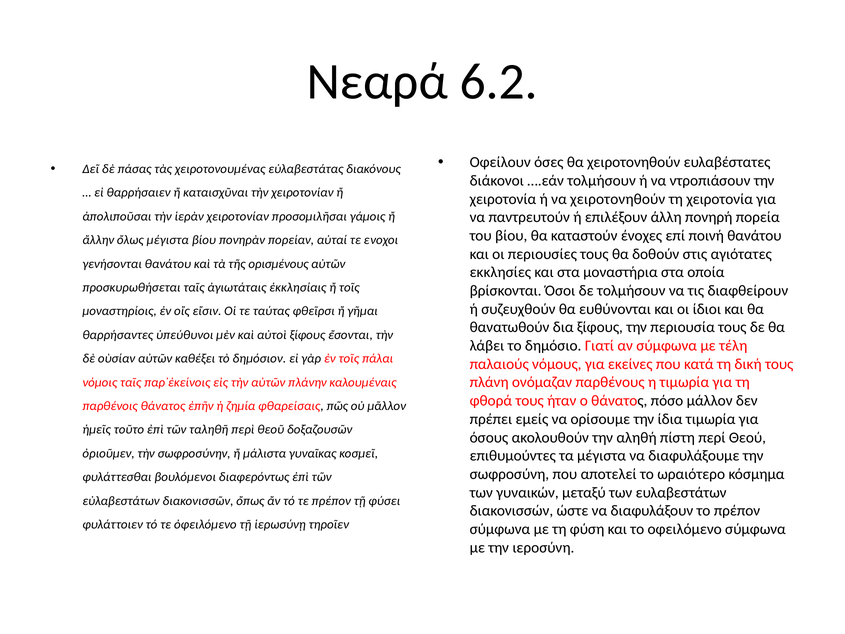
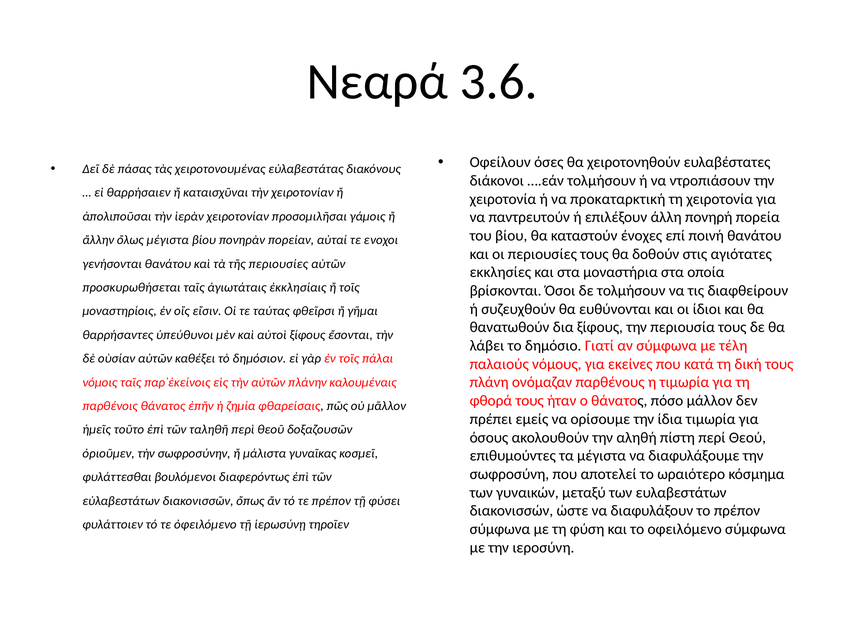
6.2: 6.2 -> 3.6
να χειροτονηθούν: χειροτονηθούν -> προκαταρκτική
τῆς ορισμένους: ορισμένους -> περιουσίες
